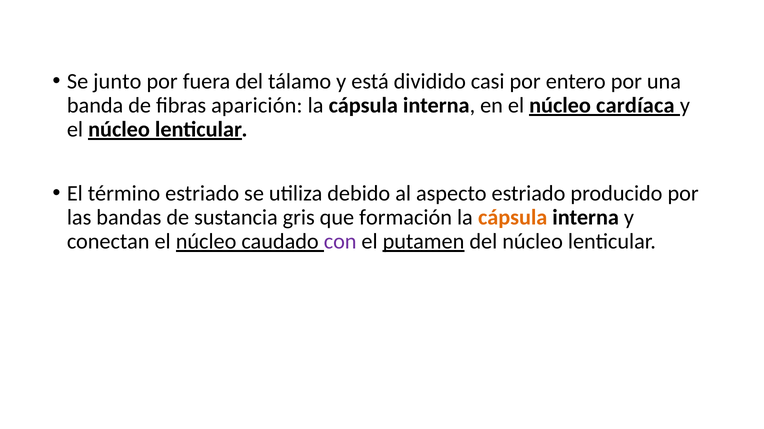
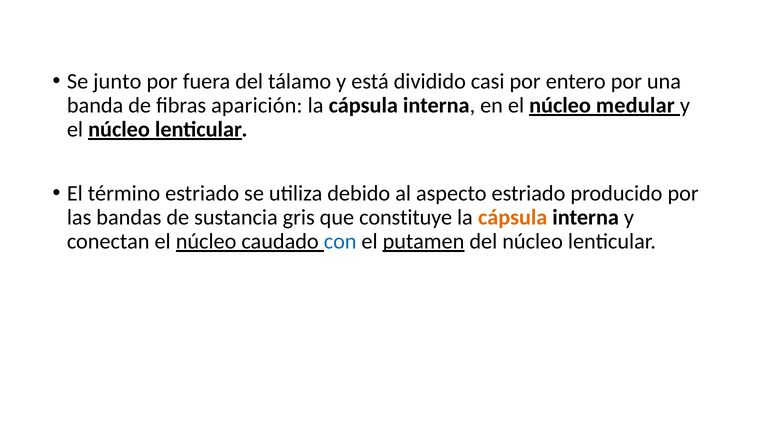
cardíaca: cardíaca -> medular
formación: formación -> constituye
con colour: purple -> blue
